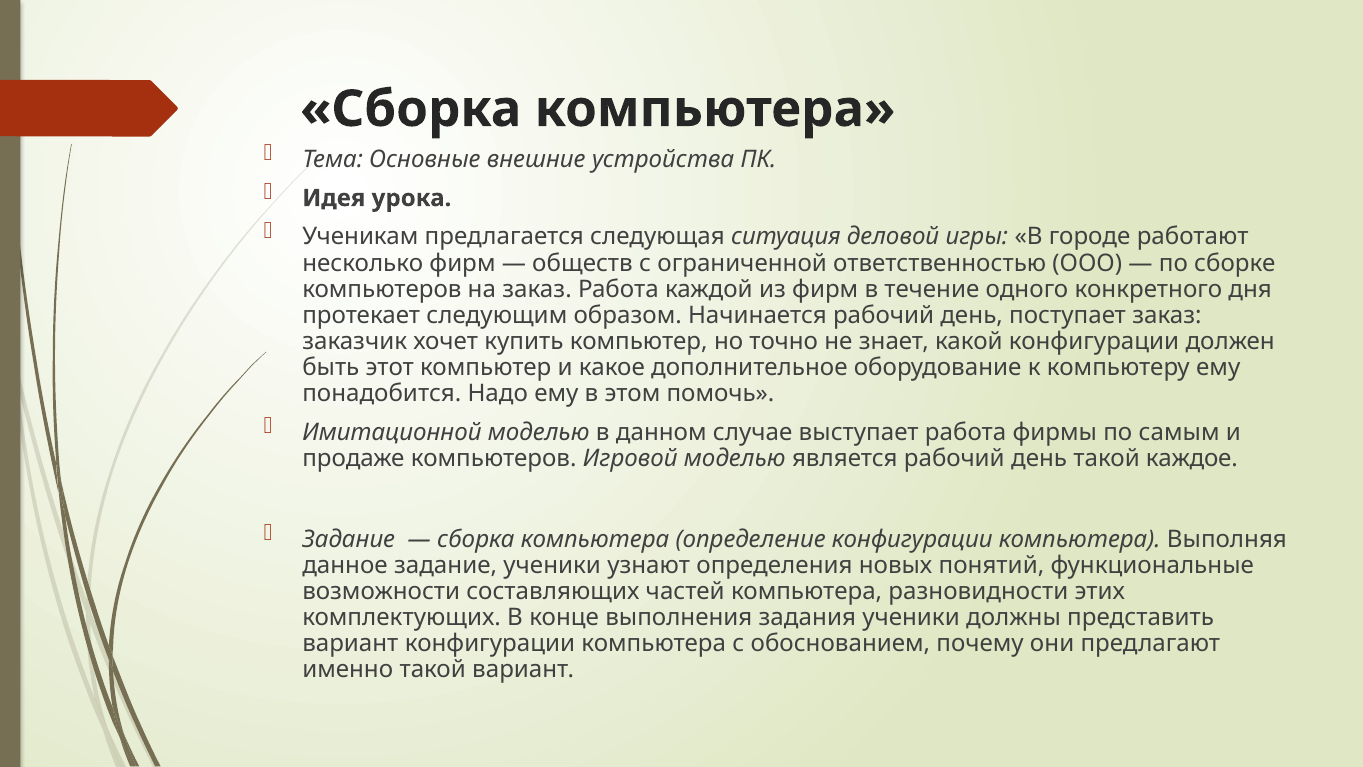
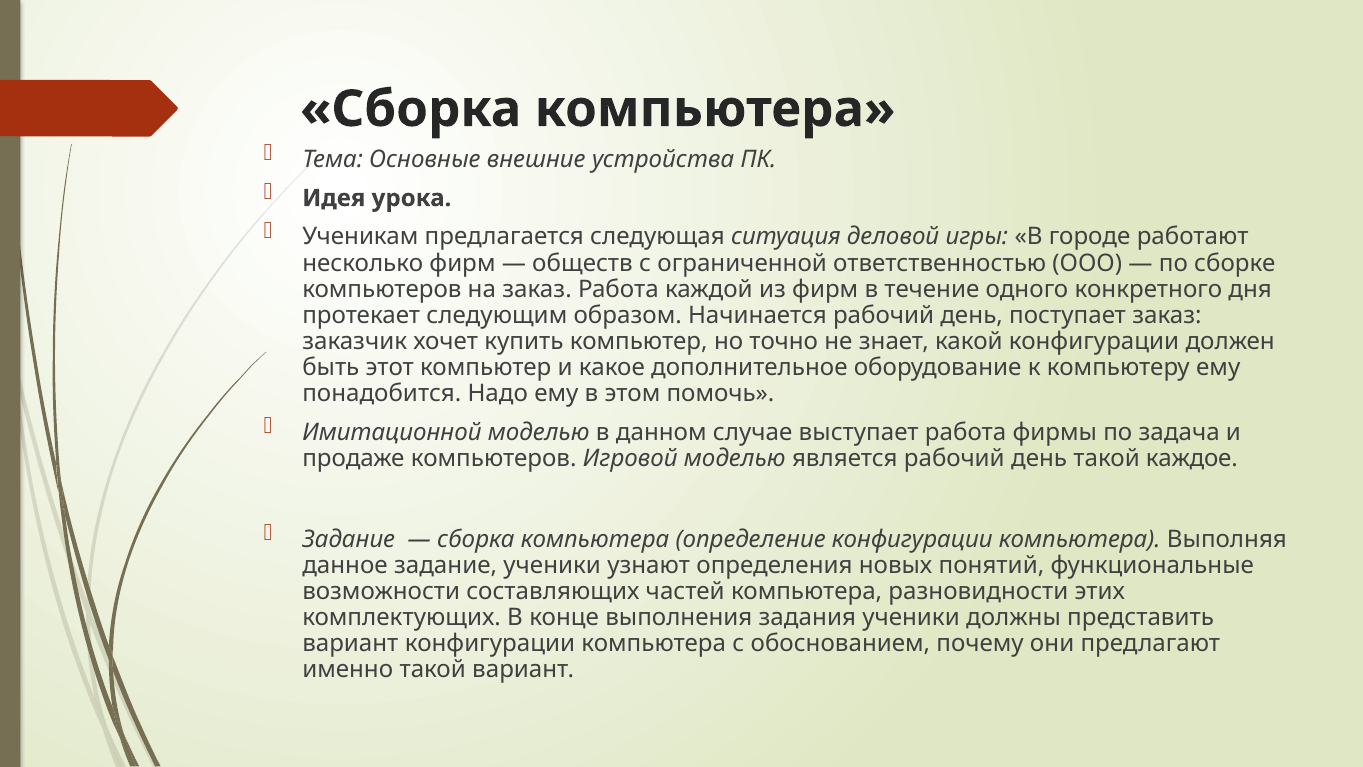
самым: самым -> задача
